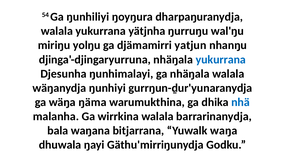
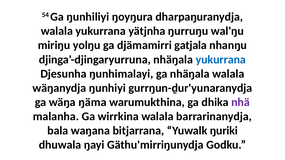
yatjun: yatjun -> gatjala
nhä colour: blue -> purple
waŋa: waŋa -> ŋuriki
